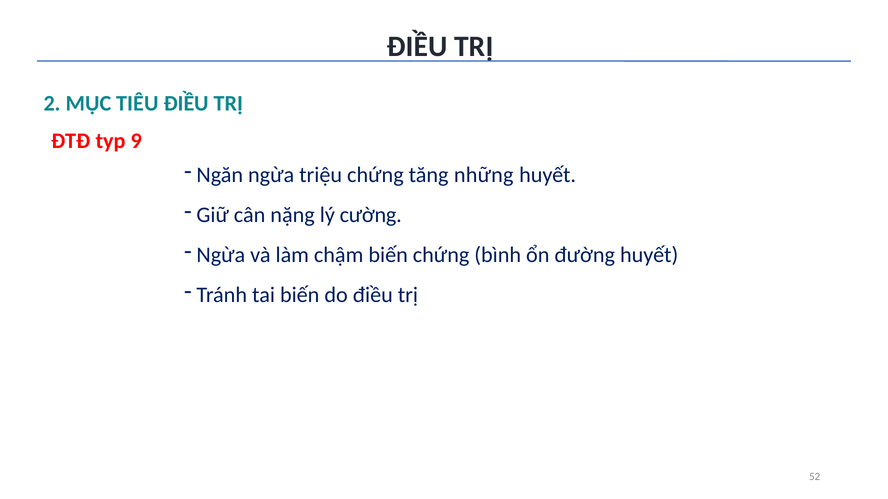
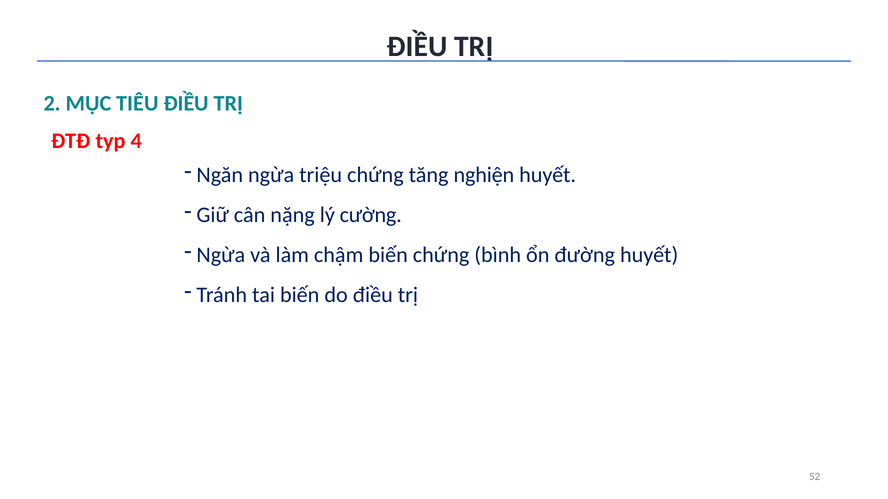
9: 9 -> 4
những: những -> nghiện
